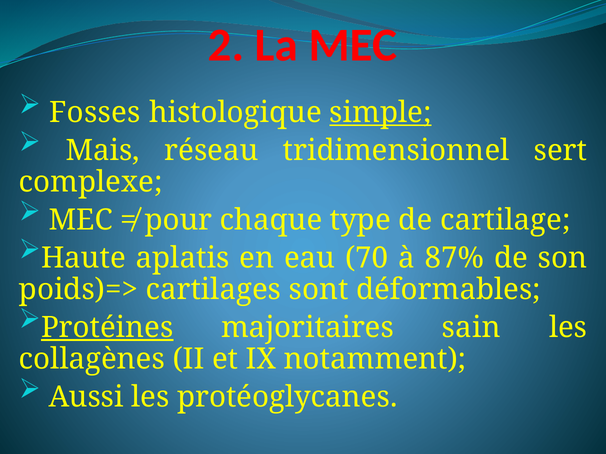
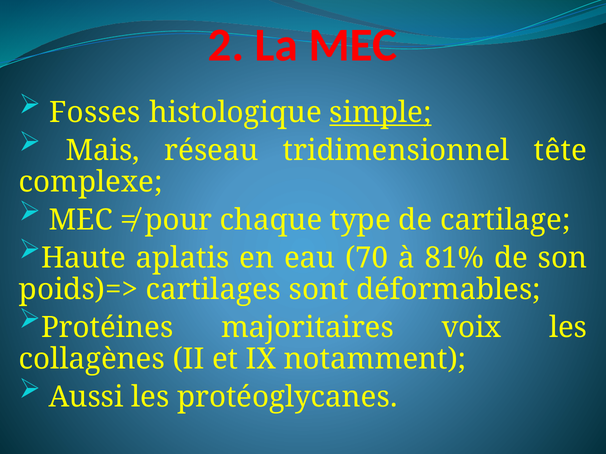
sert: sert -> tête
87%: 87% -> 81%
Protéines underline: present -> none
sain: sain -> voix
